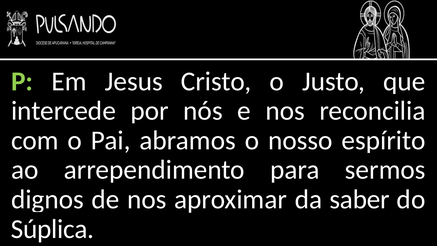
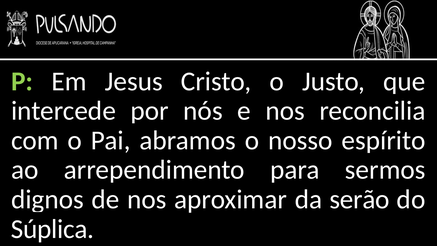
saber: saber -> serão
